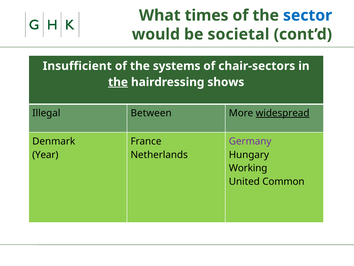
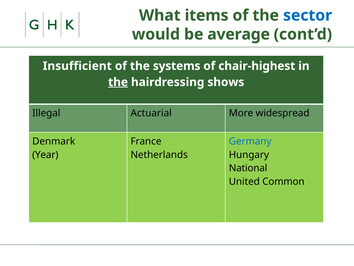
times: times -> items
societal: societal -> average
chair-sectors: chair-sectors -> chair-highest
Between: Between -> Actuarial
widespread underline: present -> none
Germany colour: purple -> blue
Working: Working -> National
